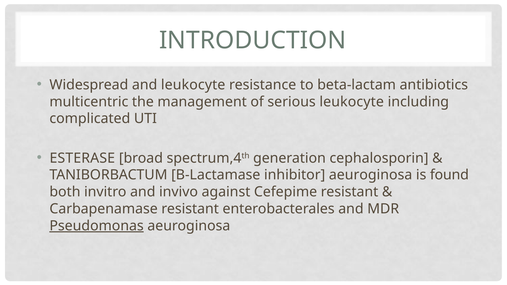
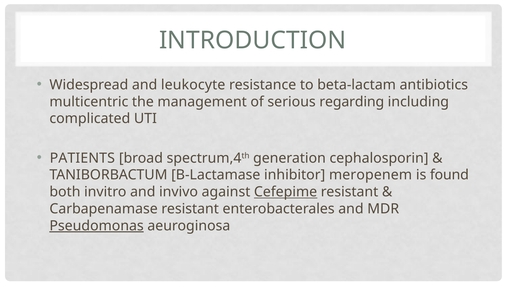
serious leukocyte: leukocyte -> regarding
ESTERASE: ESTERASE -> PATIENTS
inhibitor aeuroginosa: aeuroginosa -> meropenem
Cefepime underline: none -> present
